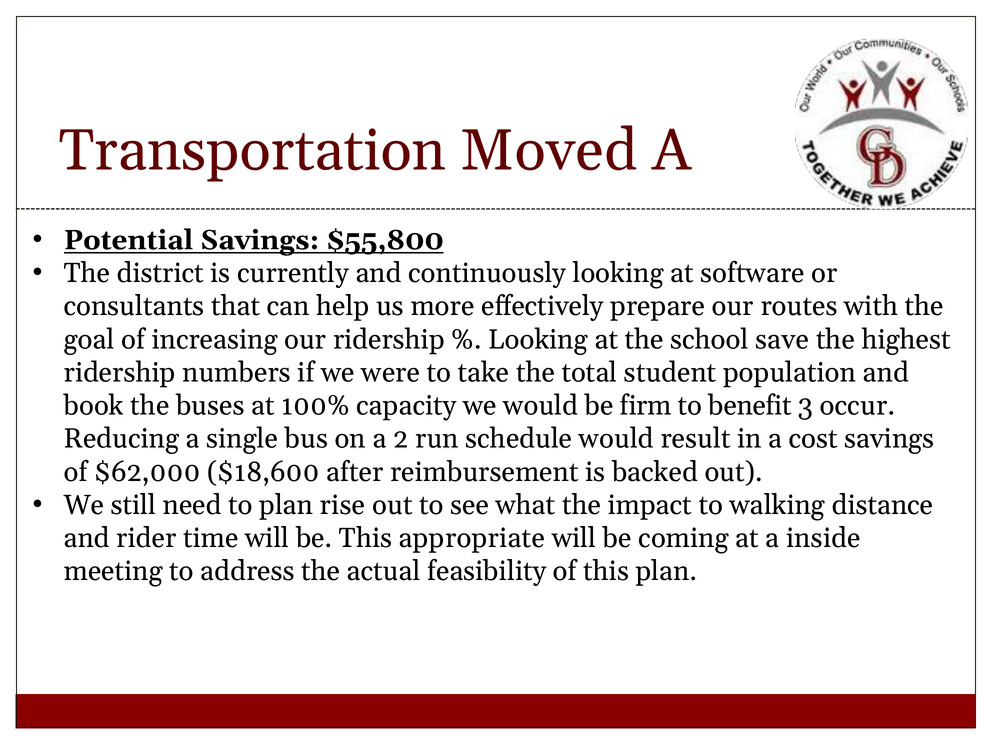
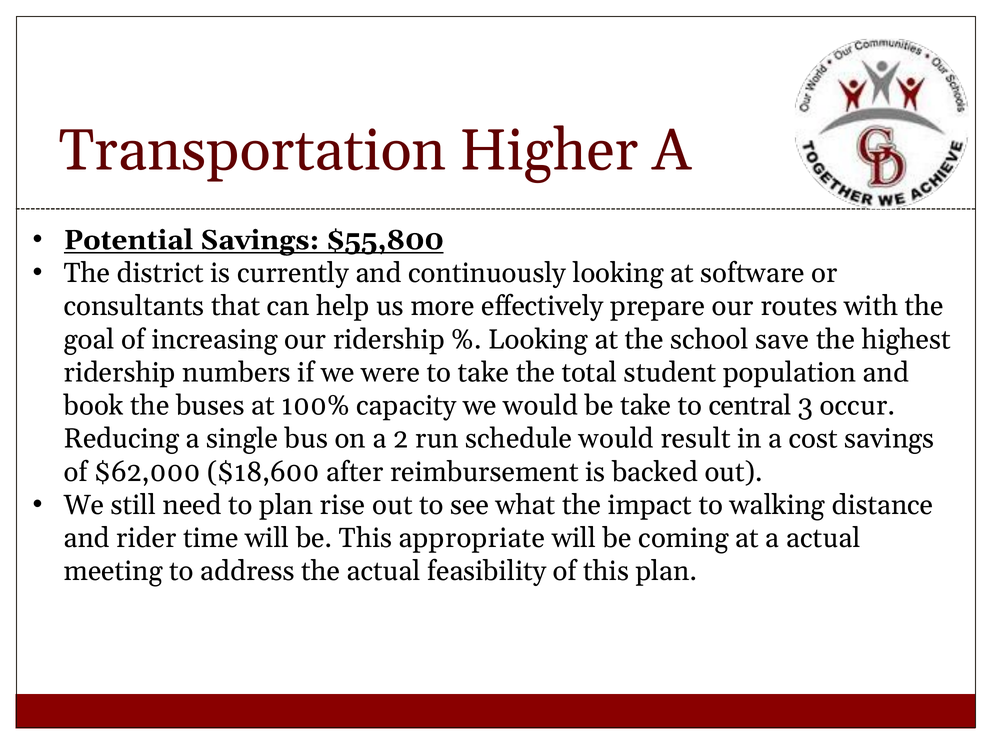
Moved: Moved -> Higher
be firm: firm -> take
benefit: benefit -> central
a inside: inside -> actual
